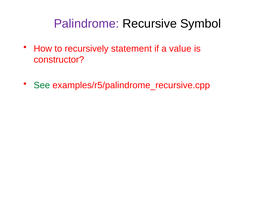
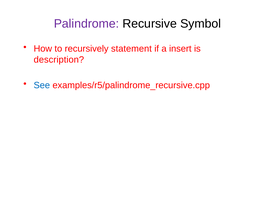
value: value -> insert
constructor: constructor -> description
See colour: green -> blue
